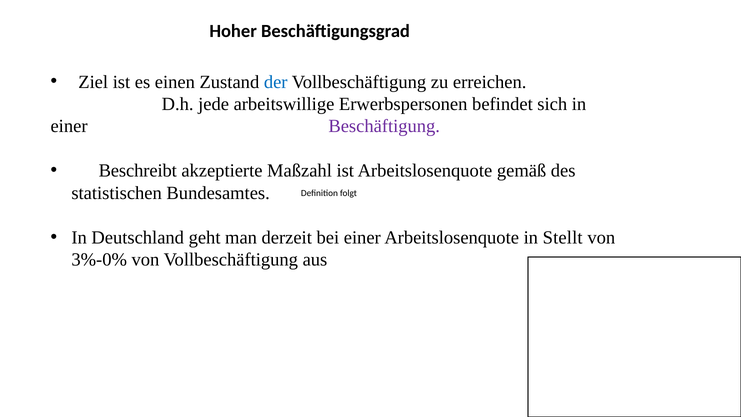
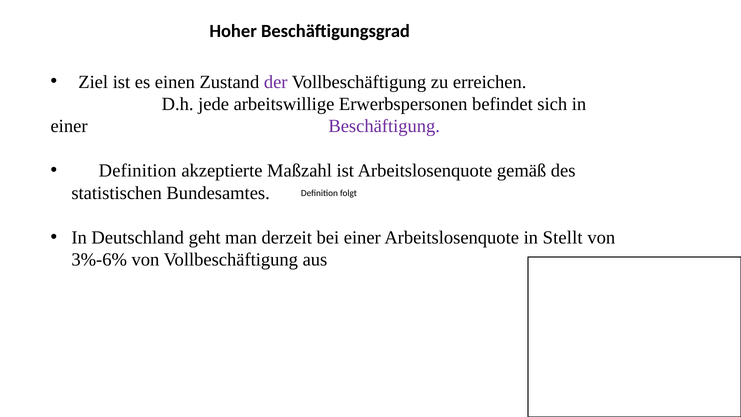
der colour: blue -> purple
Beschreibt at (138, 171): Beschreibt -> Definition
3%-0%: 3%-0% -> 3%-6%
